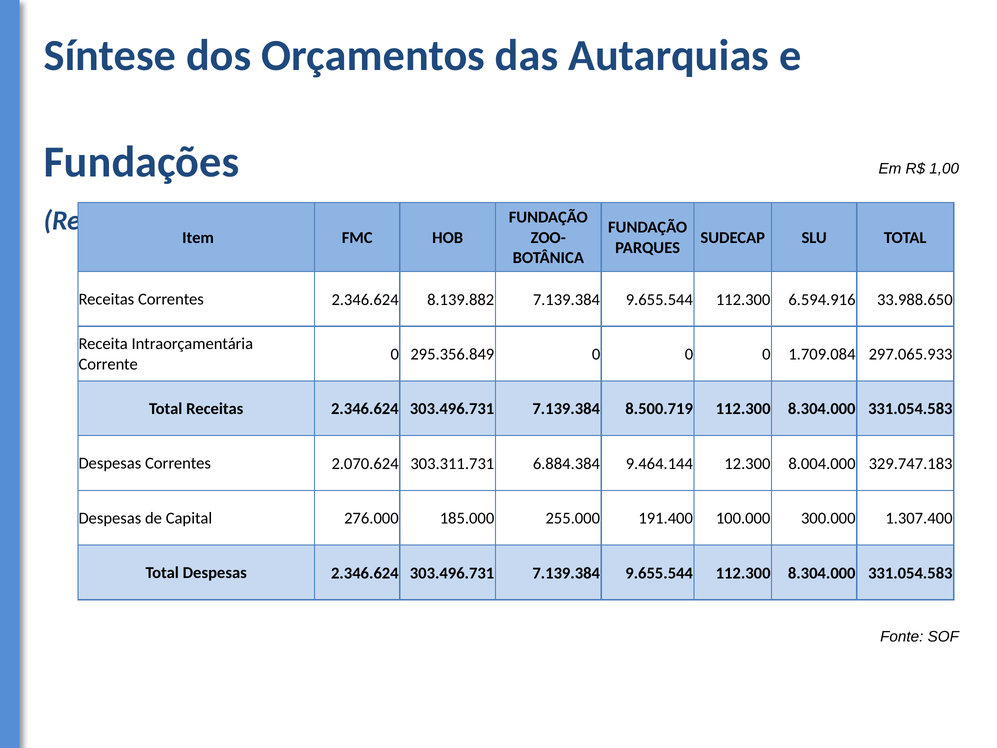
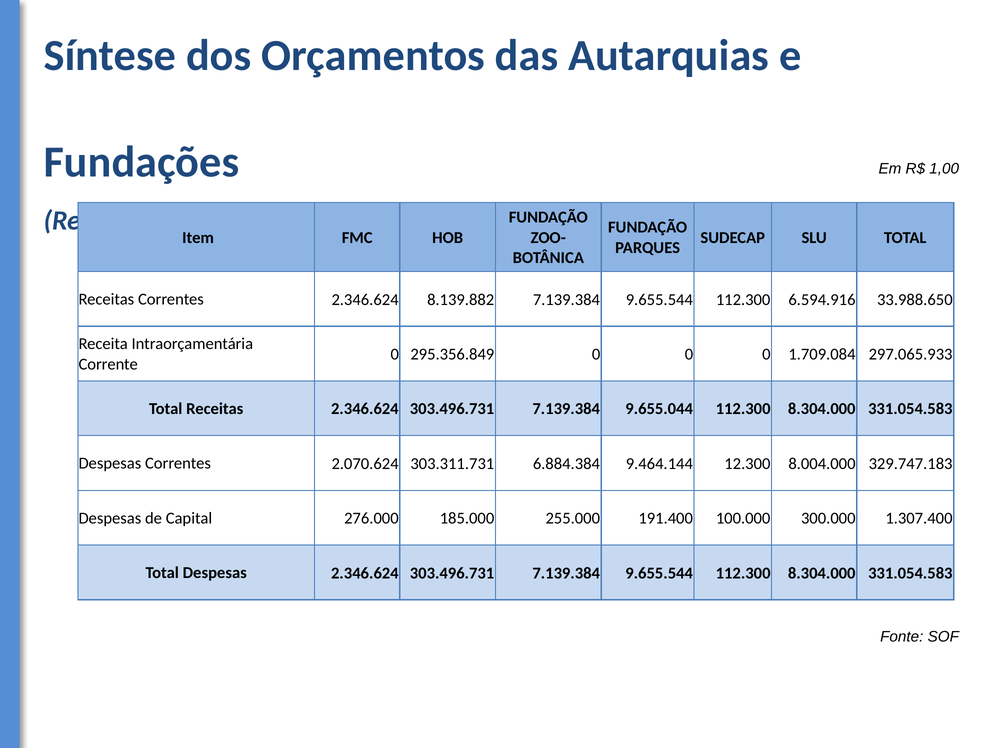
8.500.719: 8.500.719 -> 9.655.044
